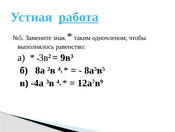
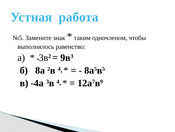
работа underline: present -> none
